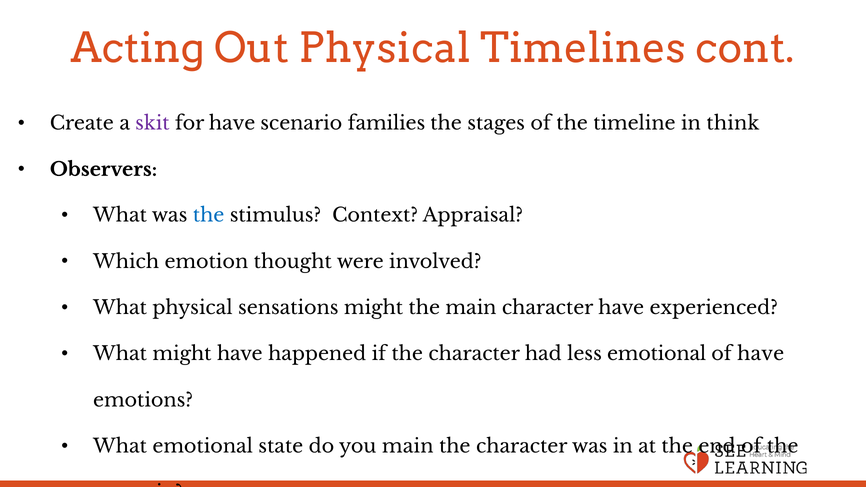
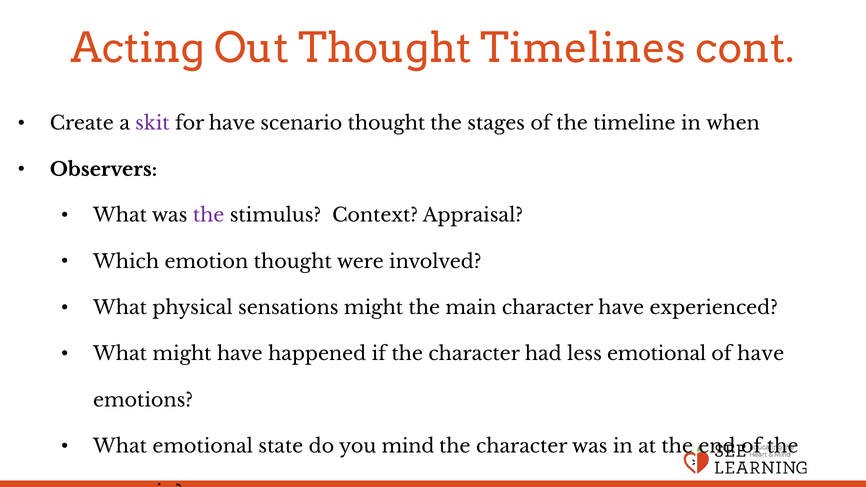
Out Physical: Physical -> Thought
scenario families: families -> thought
think: think -> when
the at (209, 216) colour: blue -> purple
you main: main -> mind
